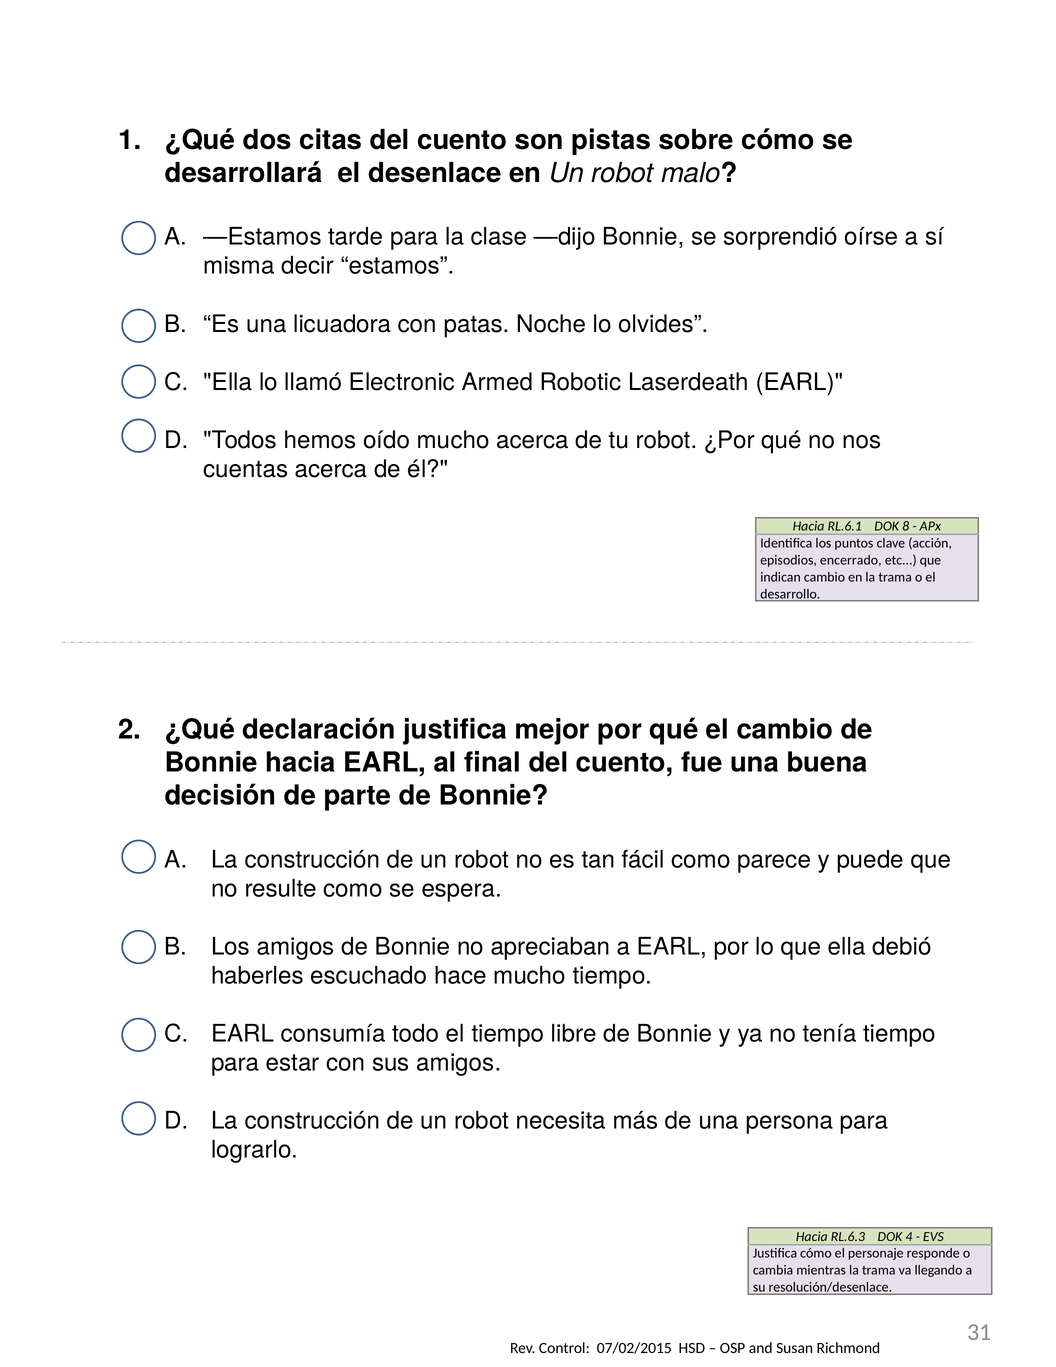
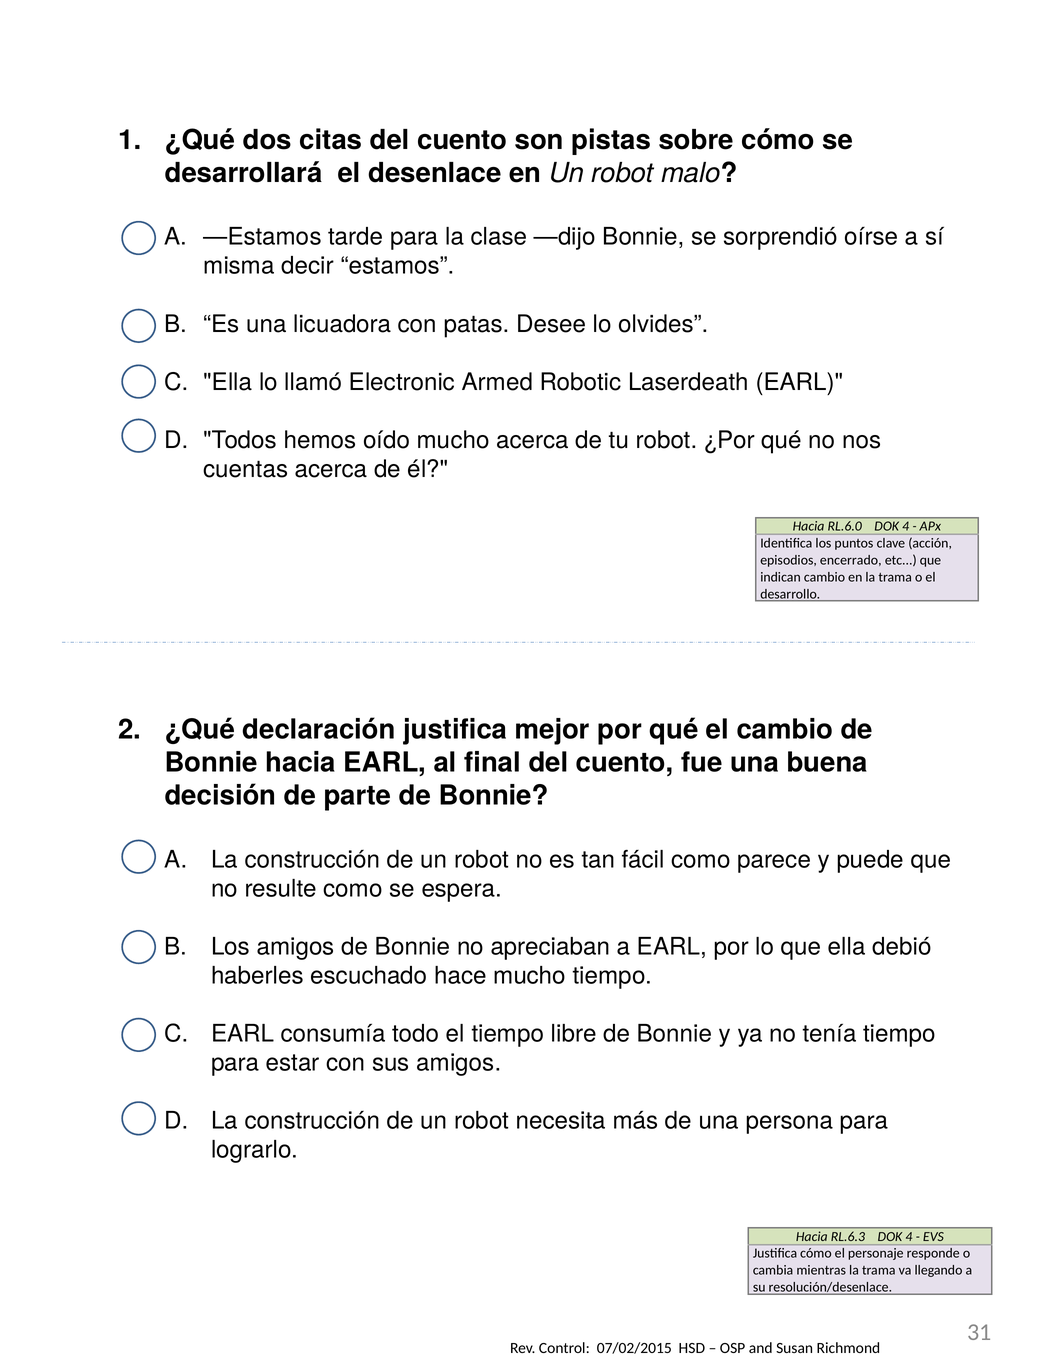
Noche: Noche -> Desee
RL.6.1: RL.6.1 -> RL.6.0
8 at (906, 526): 8 -> 4
